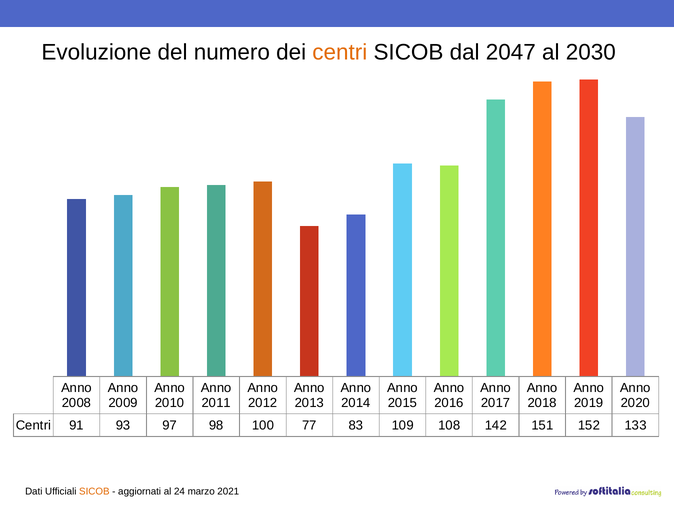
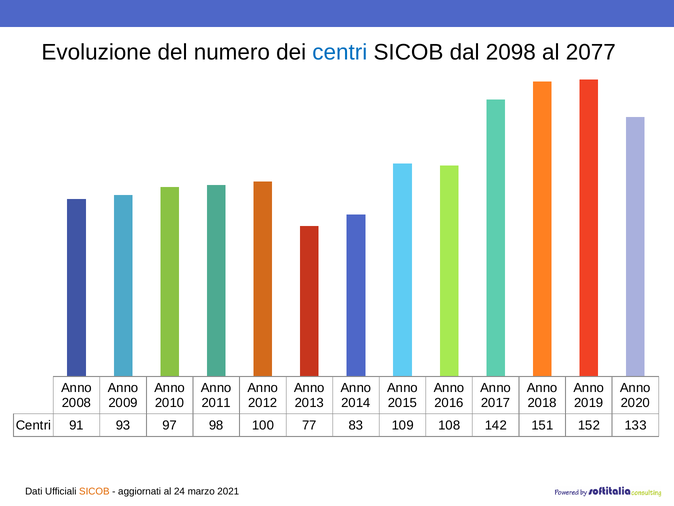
centri at (340, 52) colour: orange -> blue
2047: 2047 -> 2098
2030: 2030 -> 2077
